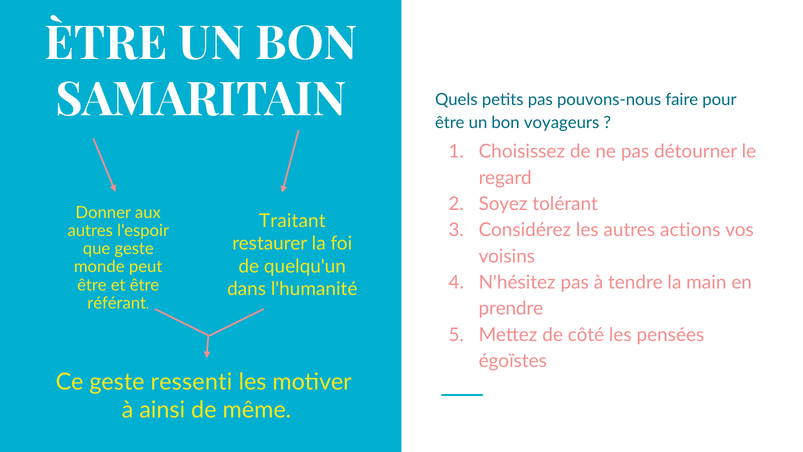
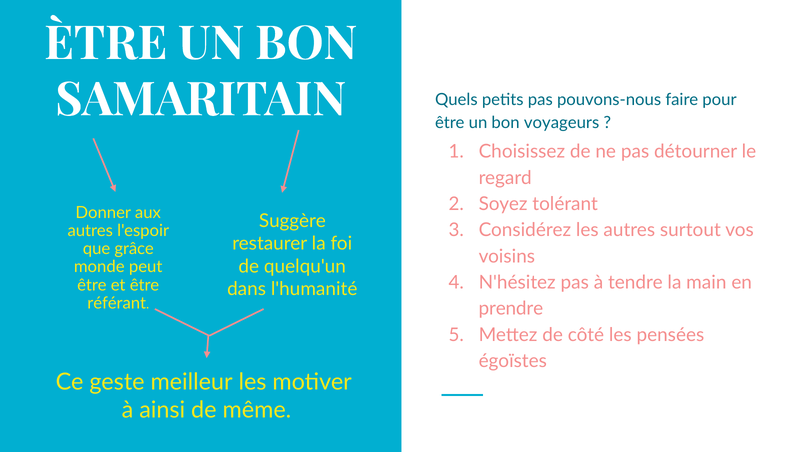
Traitant: Traitant -> Suggère
actions: actions -> surtout
que geste: geste -> grâce
ressenti: ressenti -> meilleur
